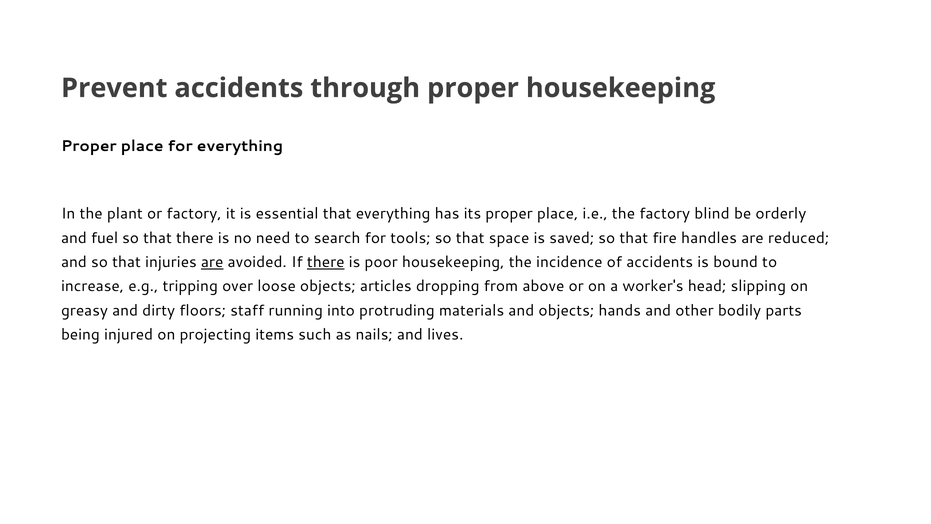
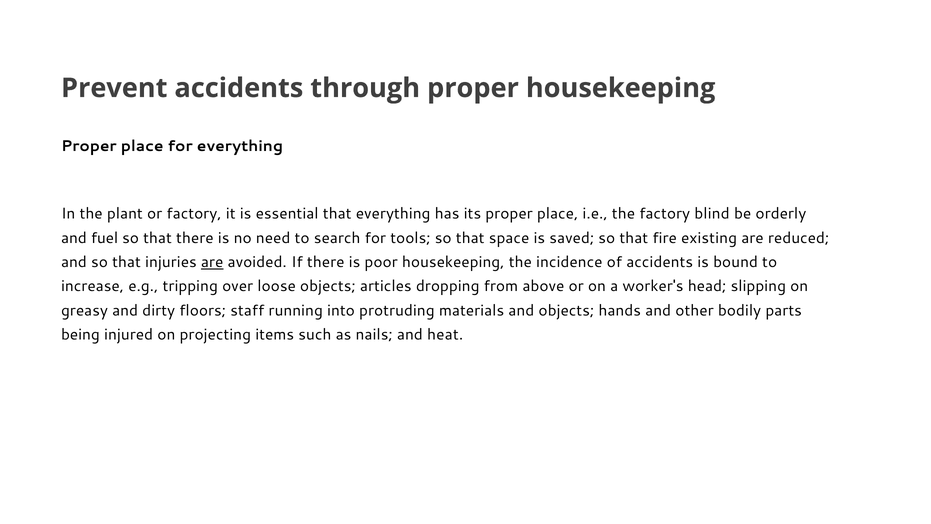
handles: handles -> existing
there at (326, 262) underline: present -> none
lives: lives -> heat
